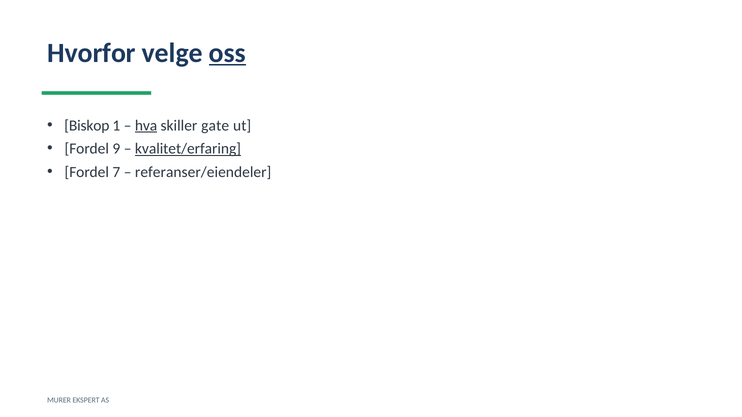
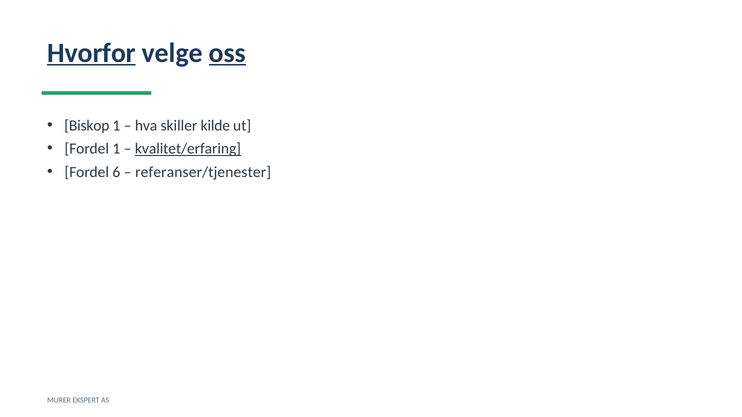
Hvorfor underline: none -> present
hva underline: present -> none
gate: gate -> kilde
Fordel 9: 9 -> 1
7: 7 -> 6
referanser/eiendeler: referanser/eiendeler -> referanser/tjenester
